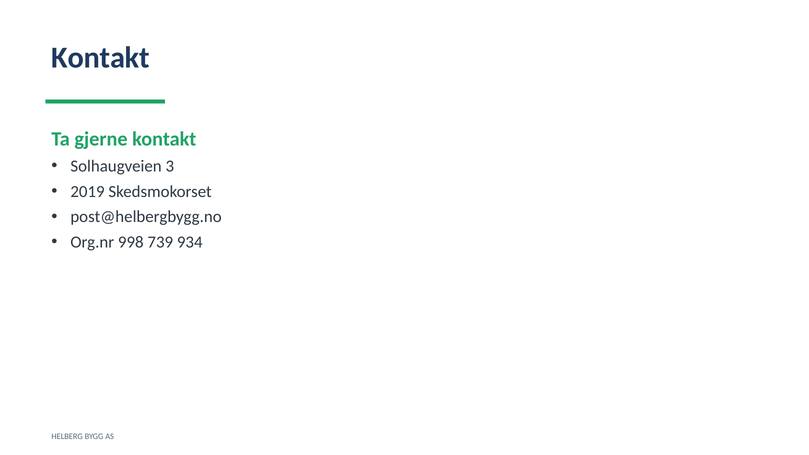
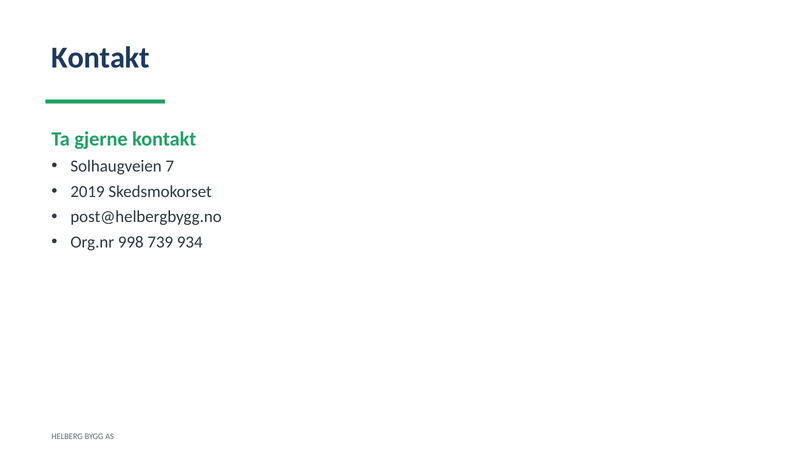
3: 3 -> 7
